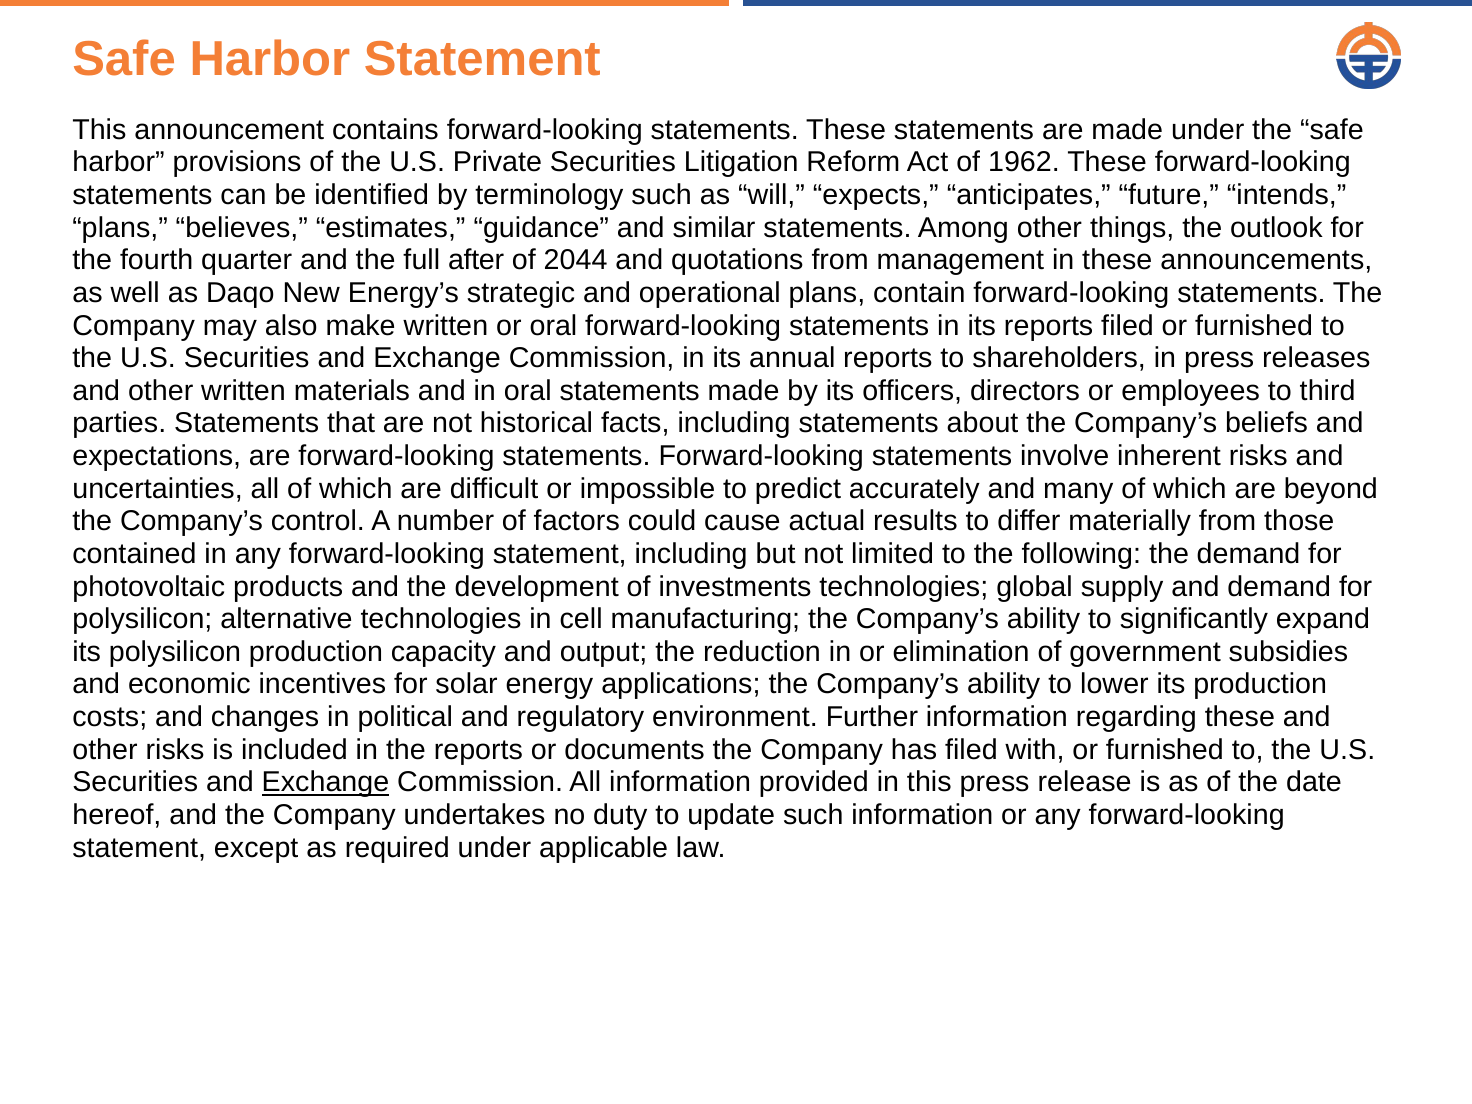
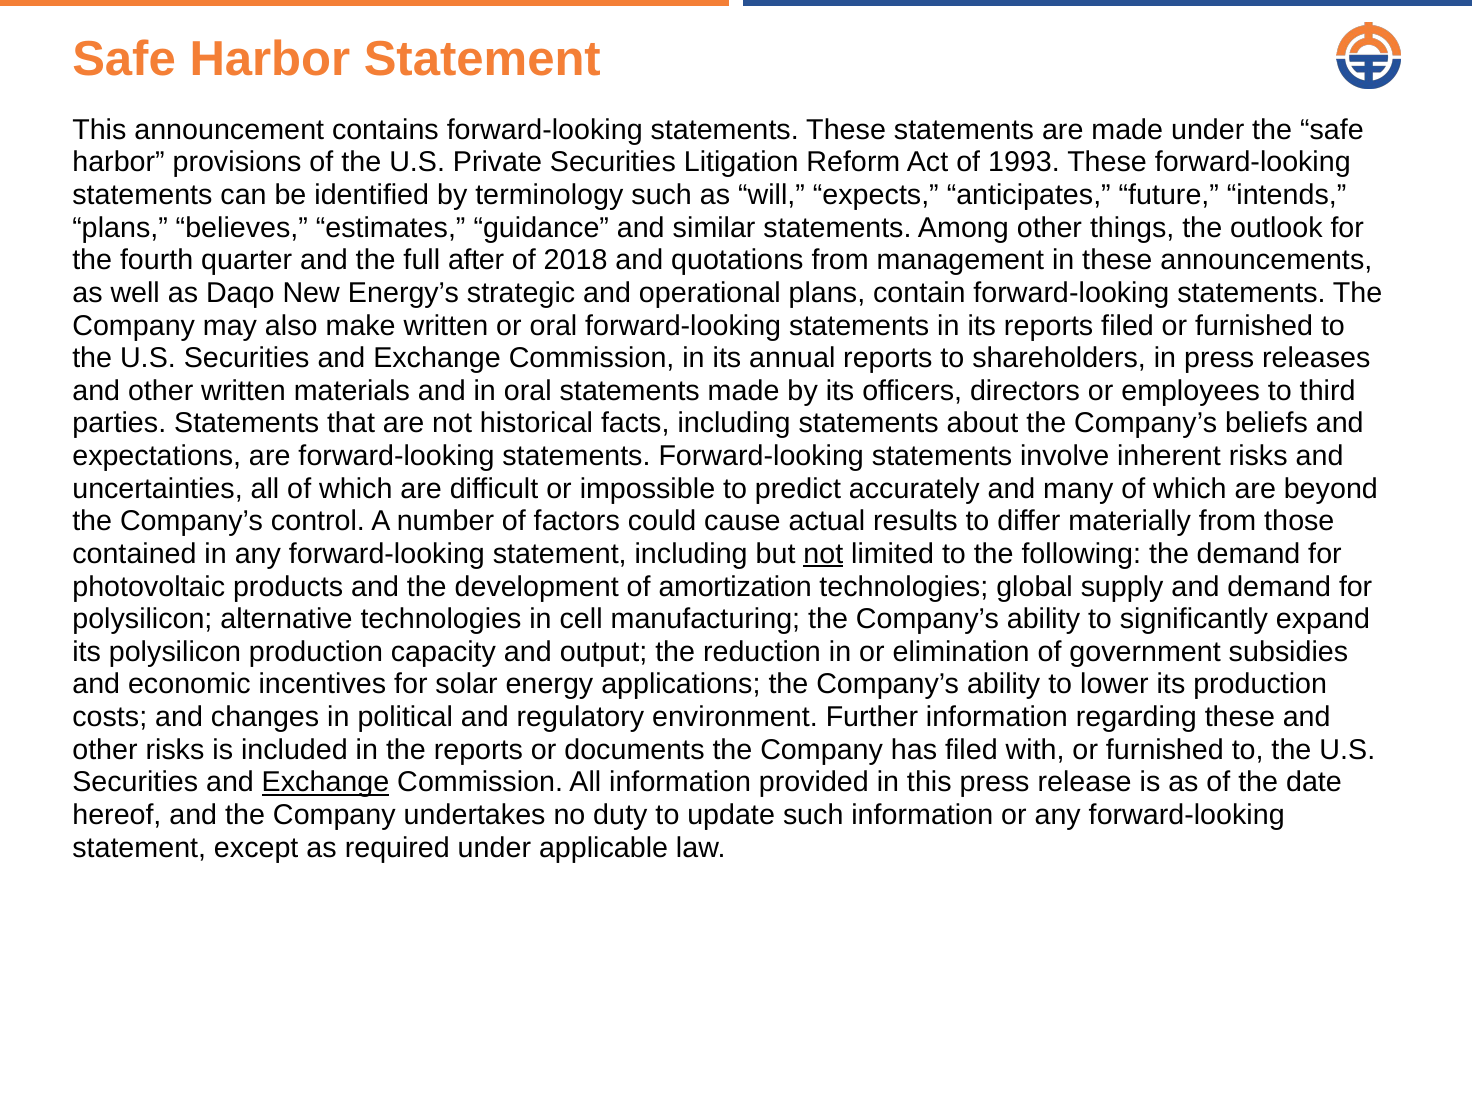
1962: 1962 -> 1993
2044: 2044 -> 2018
not at (823, 554) underline: none -> present
investments: investments -> amortization
